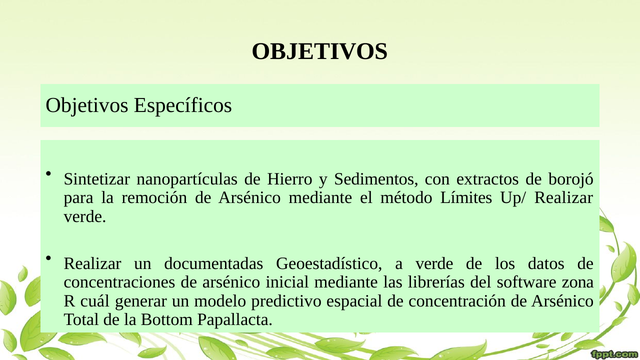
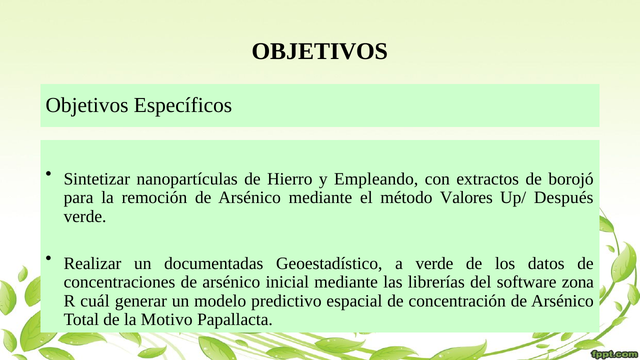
Sedimentos: Sedimentos -> Empleando
Límites: Límites -> Valores
Up/ Realizar: Realizar -> Después
Bottom: Bottom -> Motivo
